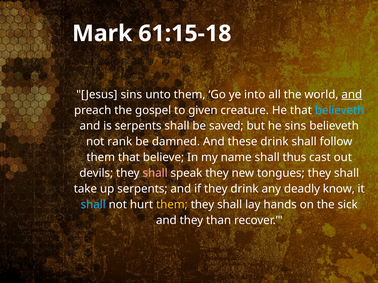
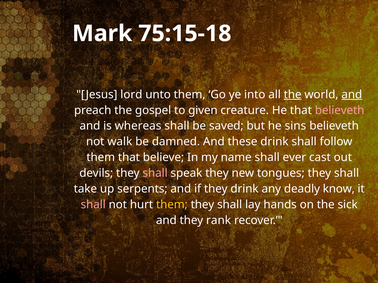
61:15-18: 61:15-18 -> 75:15-18
Jesus sins: sins -> lord
the at (293, 95) underline: none -> present
believeth at (340, 110) colour: light blue -> pink
is serpents: serpents -> whereas
rank: rank -> walk
thus: thus -> ever
shall at (93, 205) colour: light blue -> pink
than: than -> rank
